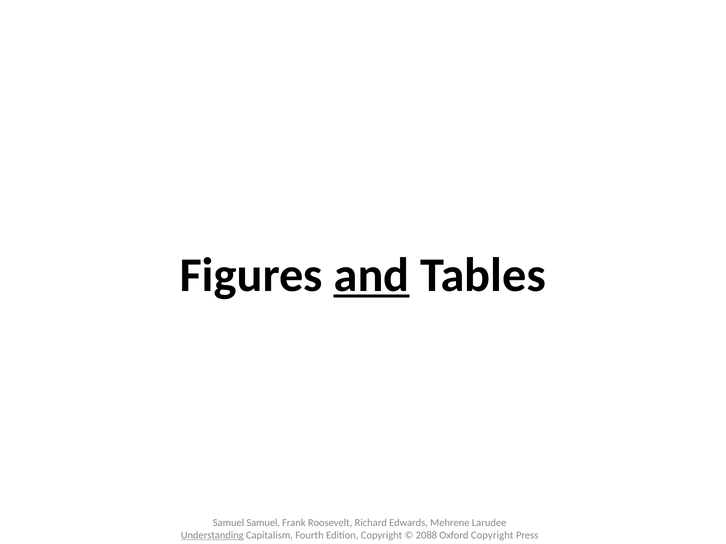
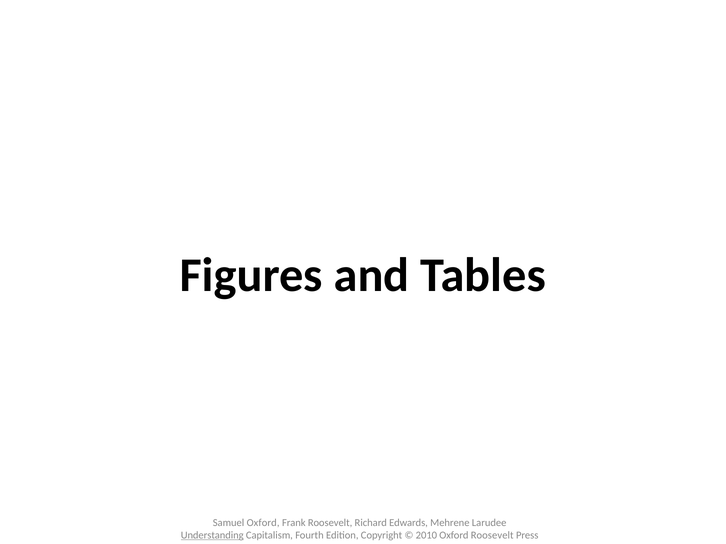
and underline: present -> none
Samuel Samuel: Samuel -> Oxford
2088: 2088 -> 2010
Oxford Copyright: Copyright -> Roosevelt
